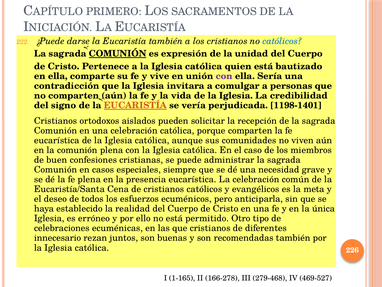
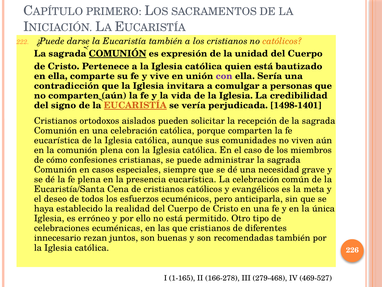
católicos at (282, 41) colour: blue -> orange
1198-1401: 1198-1401 -> 1498-1401
buen: buen -> cómo
